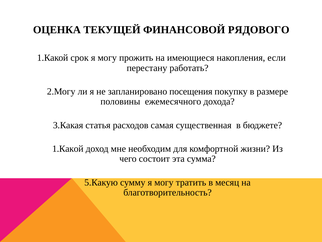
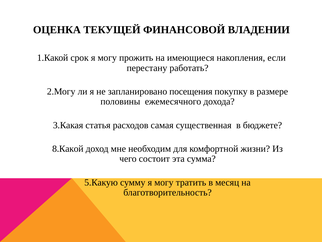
РЯДОВОГО: РЯДОВОГО -> ВЛАДЕНИИ
1.Какой at (68, 148): 1.Какой -> 8.Какой
